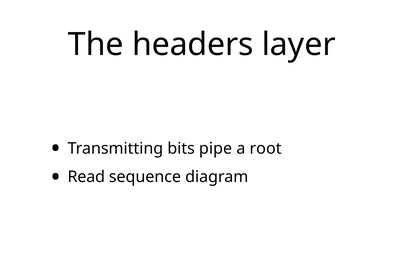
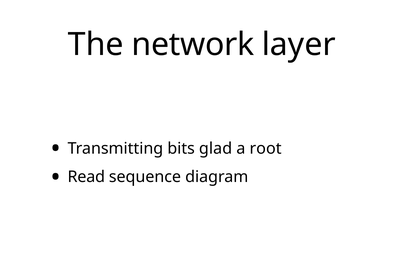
headers: headers -> network
pipe: pipe -> glad
